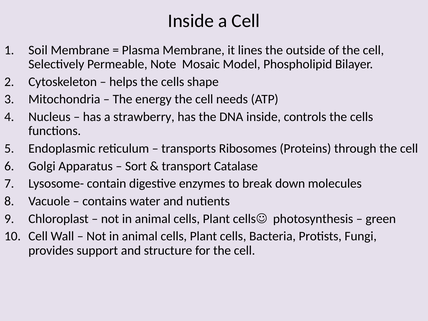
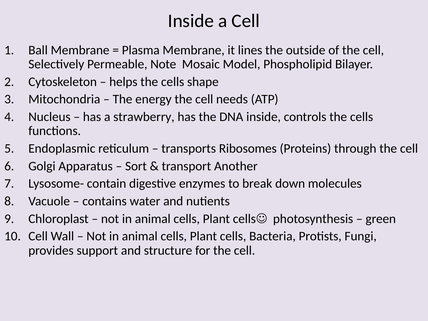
Soil: Soil -> Ball
Catalase: Catalase -> Another
